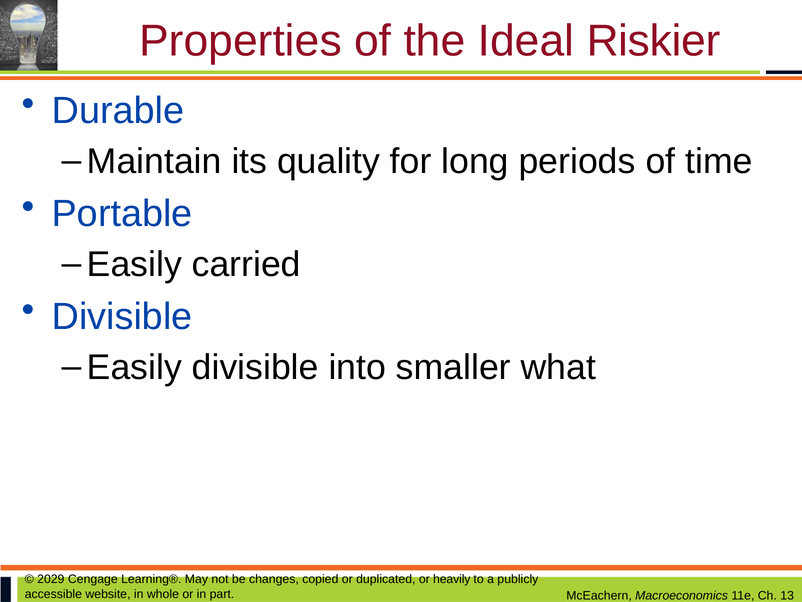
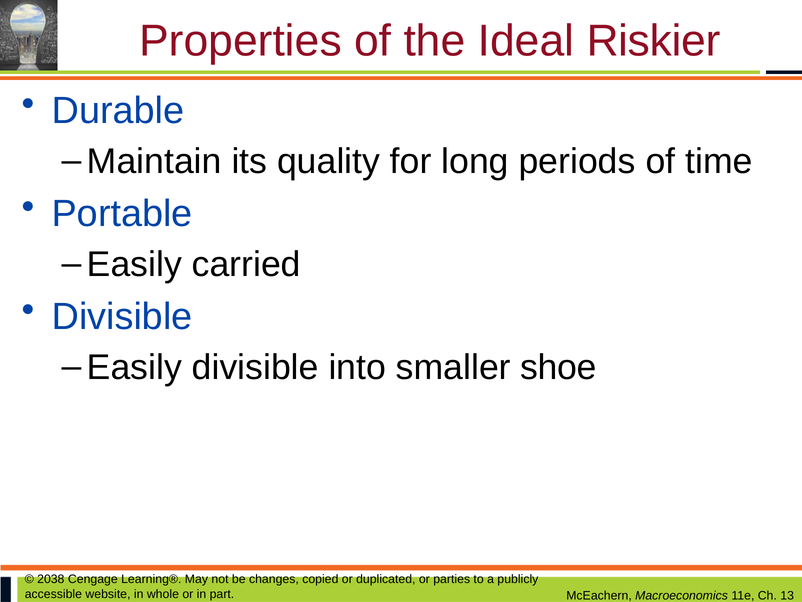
what: what -> shoe
2029: 2029 -> 2038
heavily: heavily -> parties
